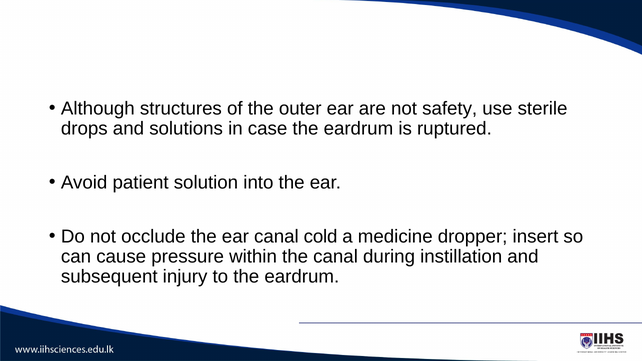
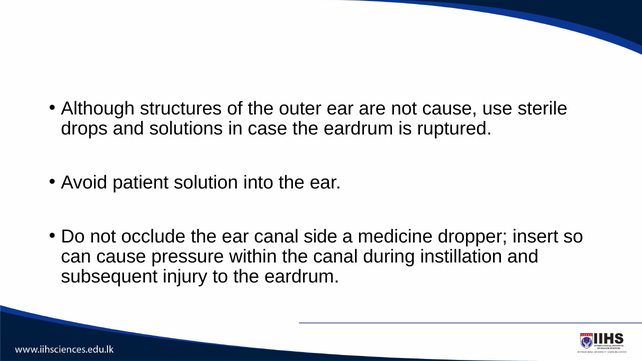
not safety: safety -> cause
cold: cold -> side
